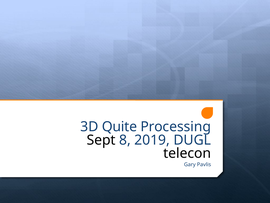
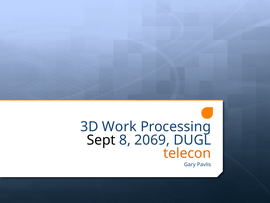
Quite: Quite -> Work
2019: 2019 -> 2069
telecon colour: black -> orange
